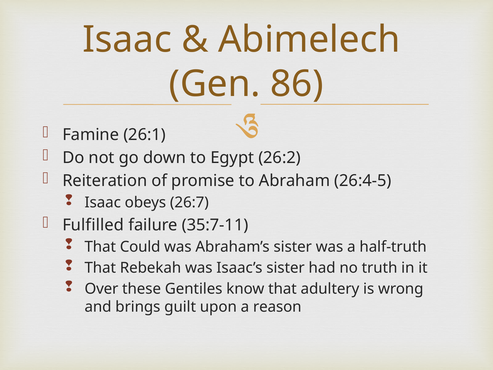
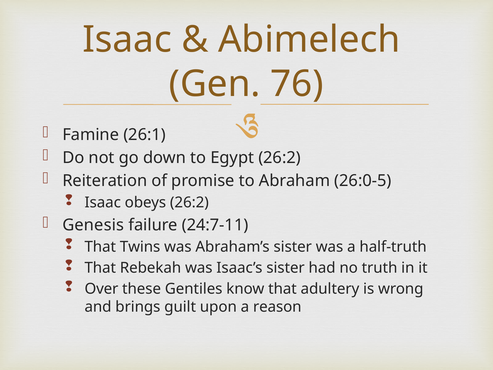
86: 86 -> 76
26:4-5: 26:4-5 -> 26:0-5
obeys 26:7: 26:7 -> 26:2
Fulfilled: Fulfilled -> Genesis
35:7-11: 35:7-11 -> 24:7-11
Could: Could -> Twins
